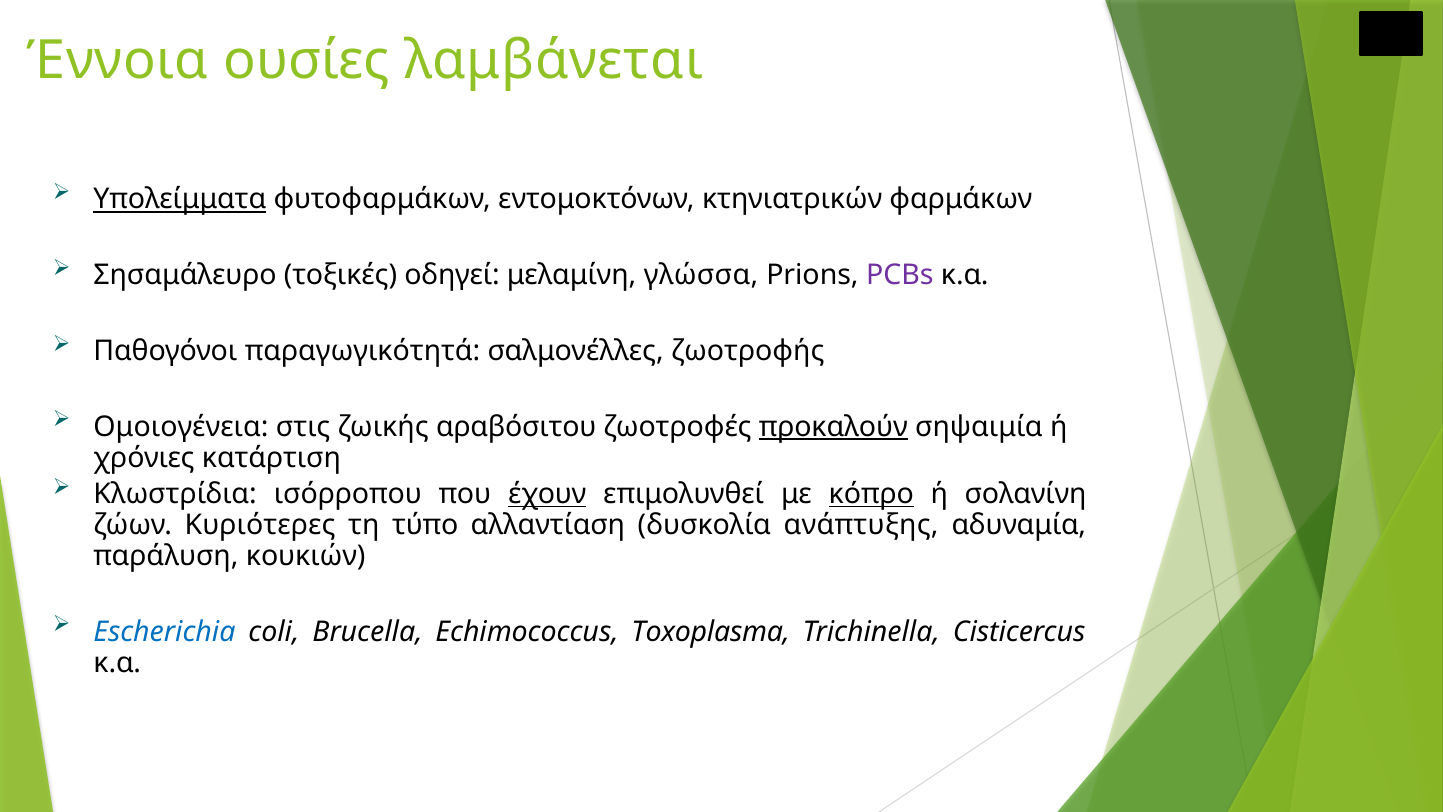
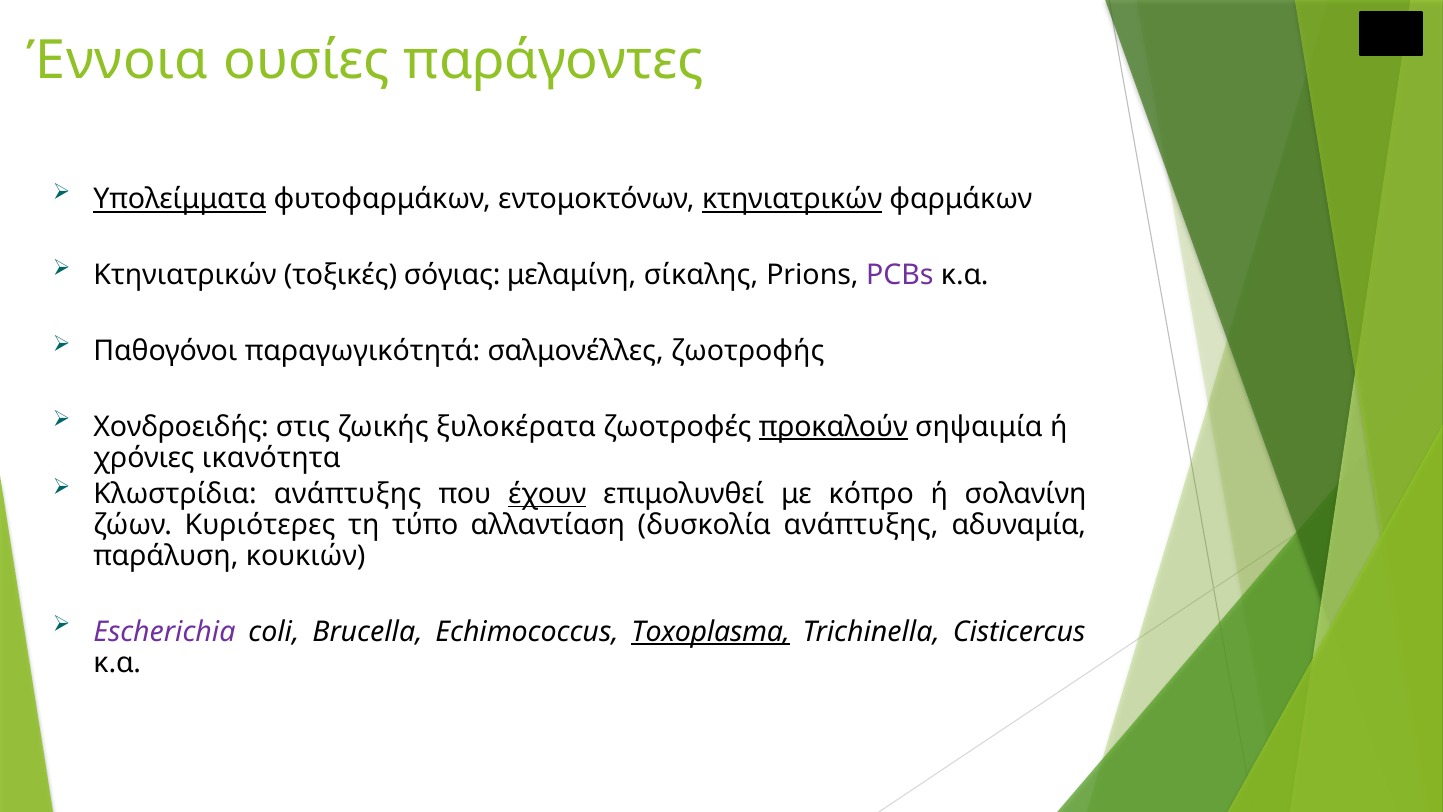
λαμβάνεται: λαμβάνεται -> παράγοντες
κτηνιατρικών at (792, 199) underline: none -> present
Σησαμάλευρο at (185, 275): Σησαμάλευρο -> Κτηνιατρικών
οδηγεί: οδηγεί -> σόγιας
γλώσσα: γλώσσα -> σίκαλης
Ομοιογένεια: Ομοιογένεια -> Χονδροειδής
αραβόσιτου: αραβόσιτου -> ξυλοκέρατα
κατάρτιση: κατάρτιση -> ικανότητα
Κλωστρίδια ισόρροπου: ισόρροπου -> ανάπτυξης
κόπρο underline: present -> none
Escherichia colour: blue -> purple
Toxoplasma underline: none -> present
